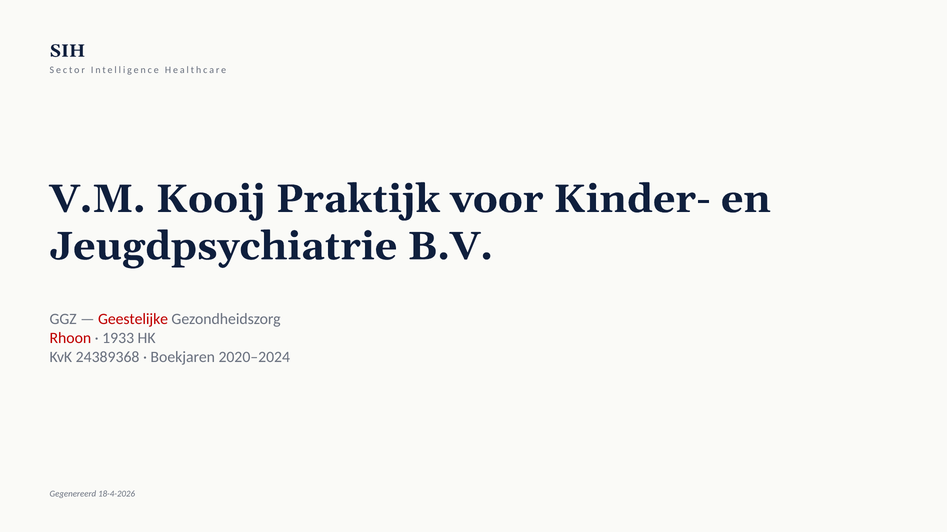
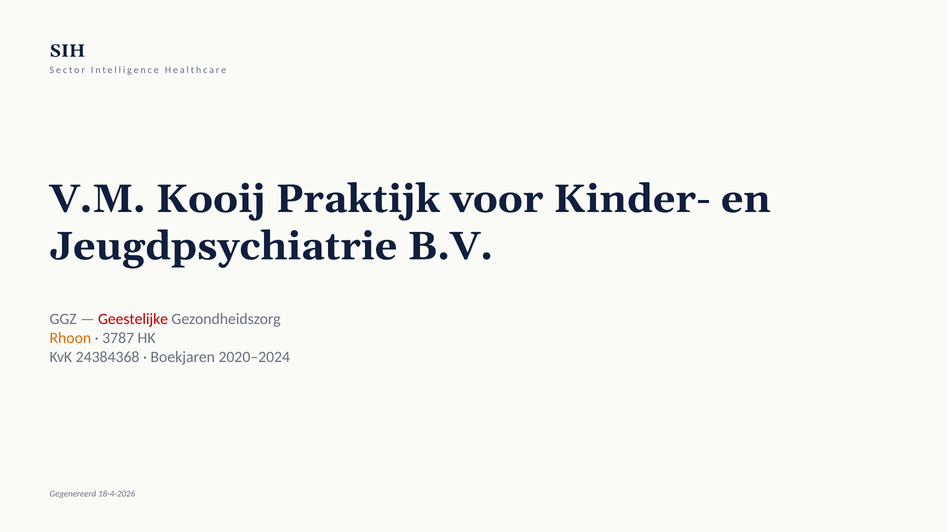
Rhoon colour: red -> orange
1933: 1933 -> 3787
24389368: 24389368 -> 24384368
